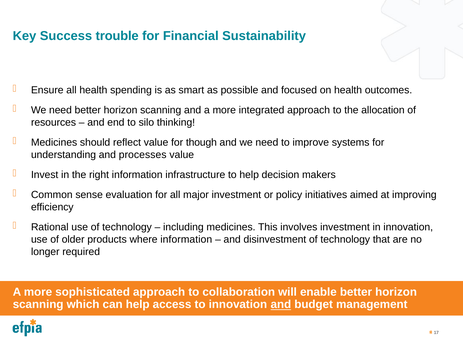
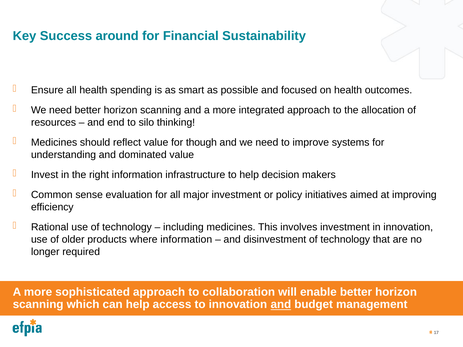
trouble: trouble -> around
processes: processes -> dominated
